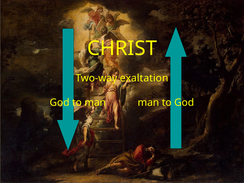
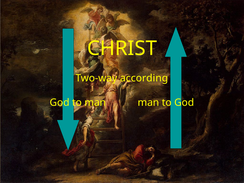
exaltation: exaltation -> according
